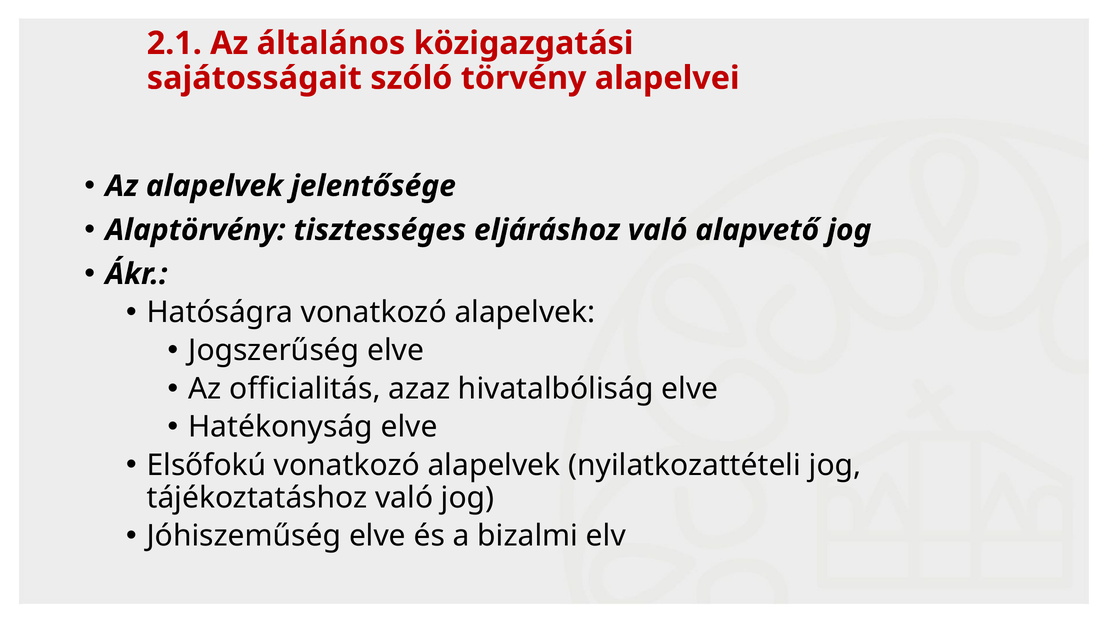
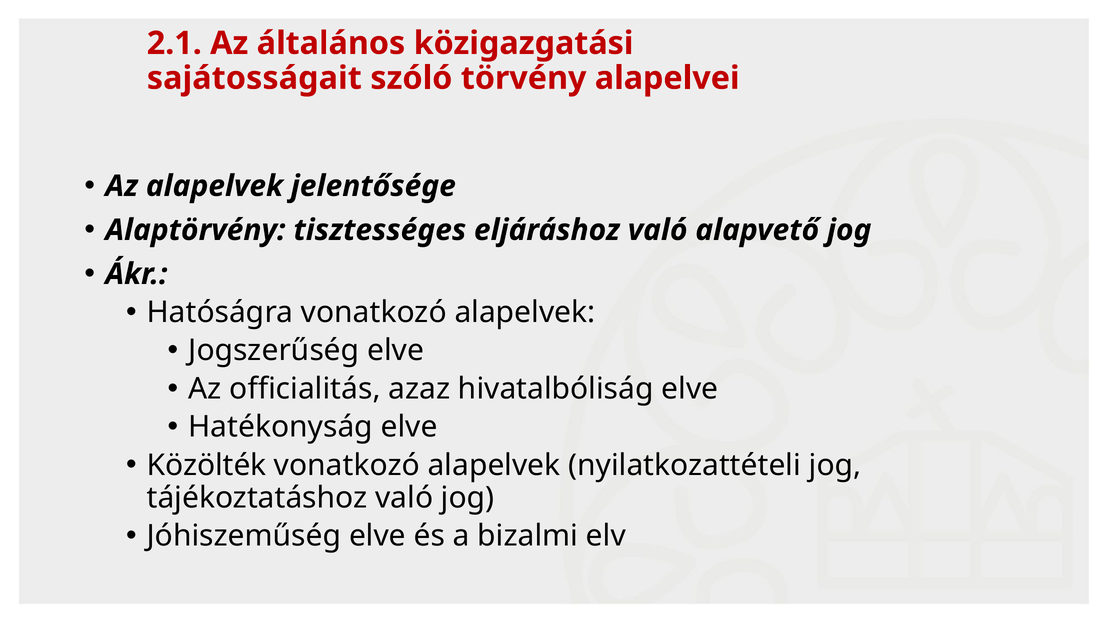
Elsőfokú: Elsőfokú -> Közölték
